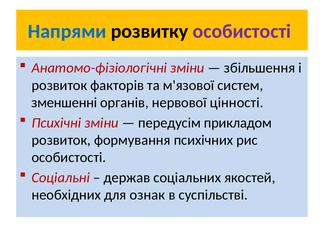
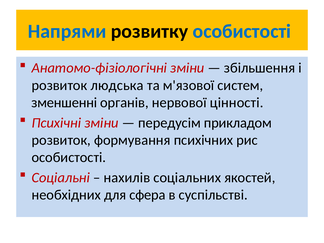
особистості at (242, 31) colour: purple -> blue
факторів: факторів -> людська
держав: держав -> нахилів
ознак: ознак -> сфера
